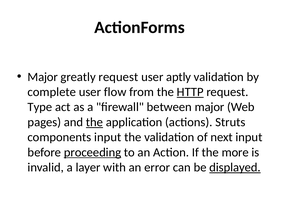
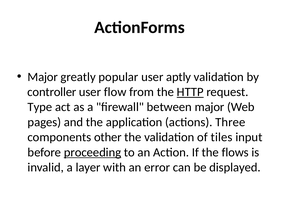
greatly request: request -> popular
complete: complete -> controller
the at (95, 122) underline: present -> none
Struts: Struts -> Three
components input: input -> other
next: next -> tiles
more: more -> flows
displayed underline: present -> none
